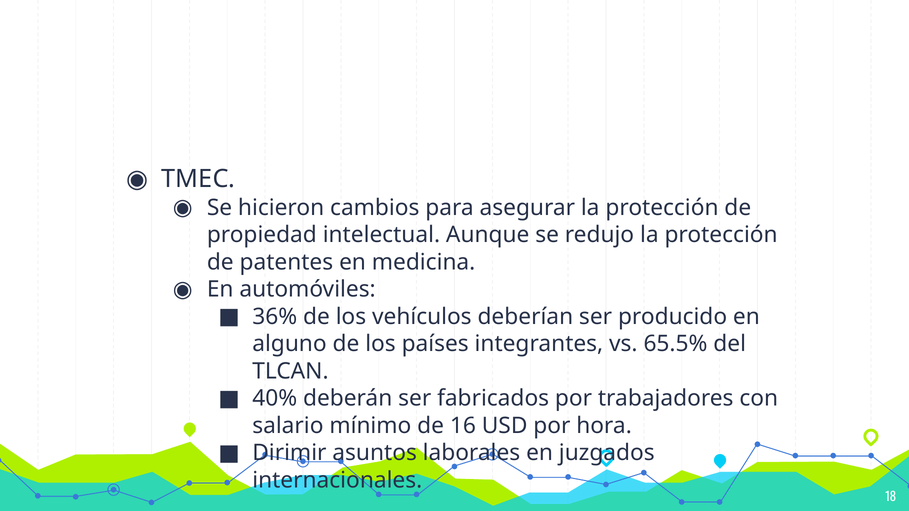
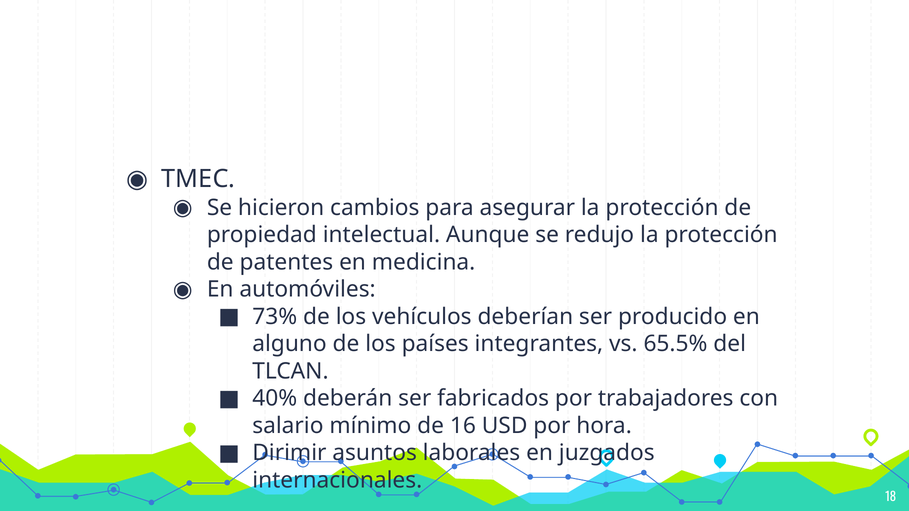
36%: 36% -> 73%
